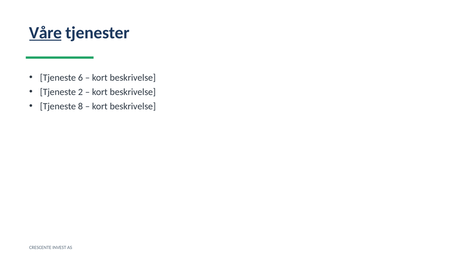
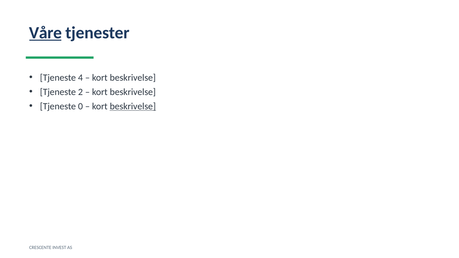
6: 6 -> 4
8: 8 -> 0
beskrivelse at (133, 106) underline: none -> present
